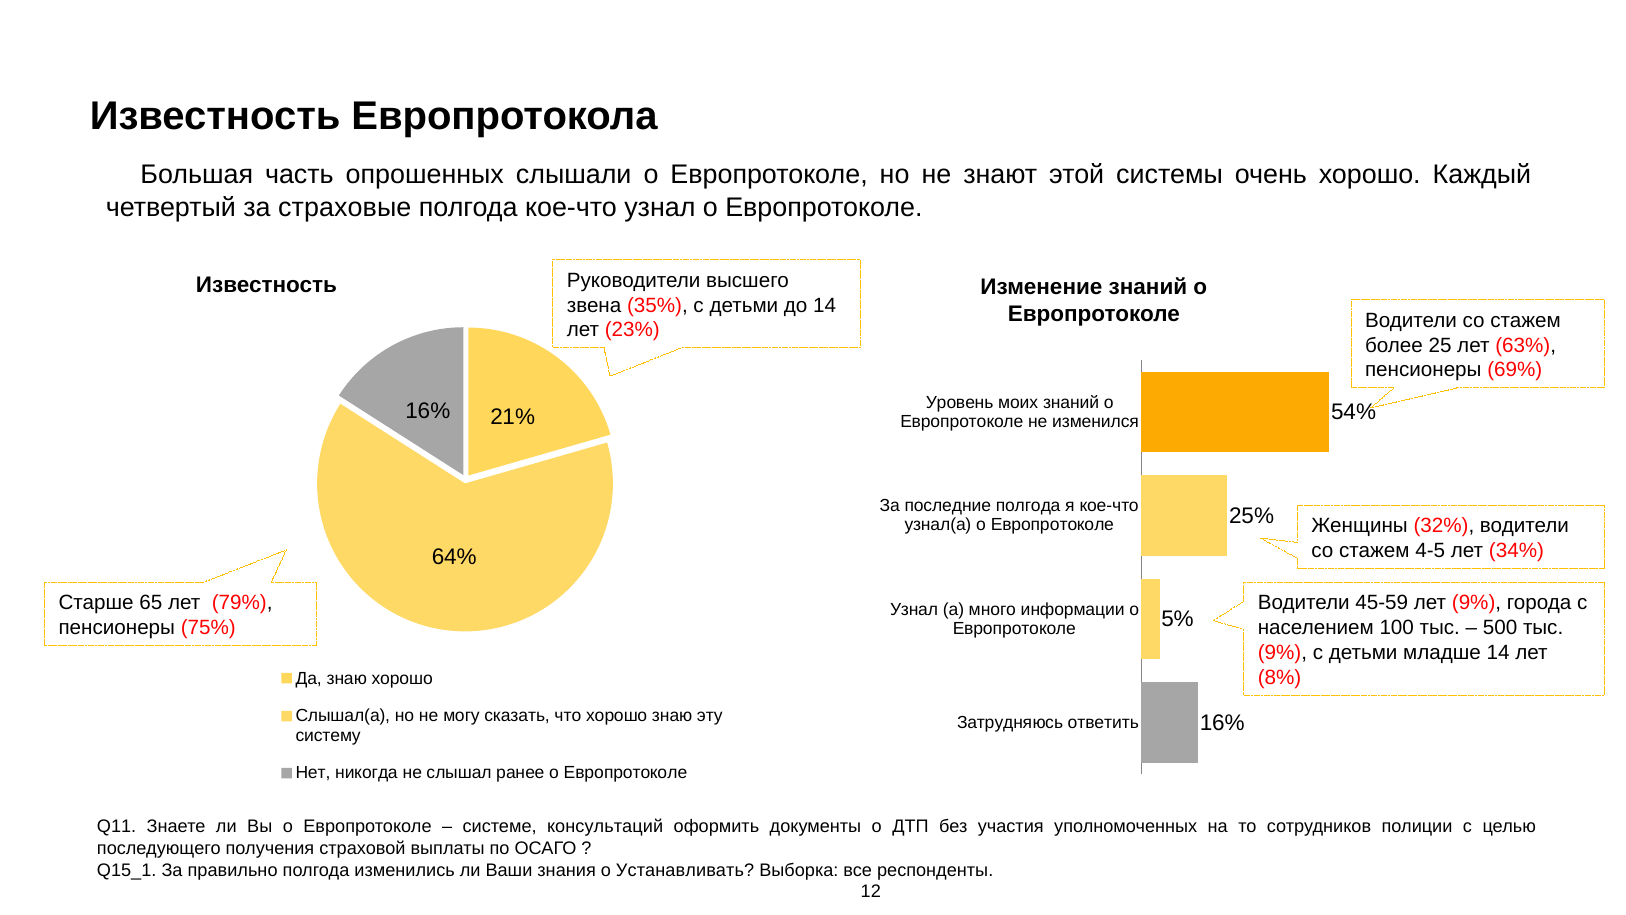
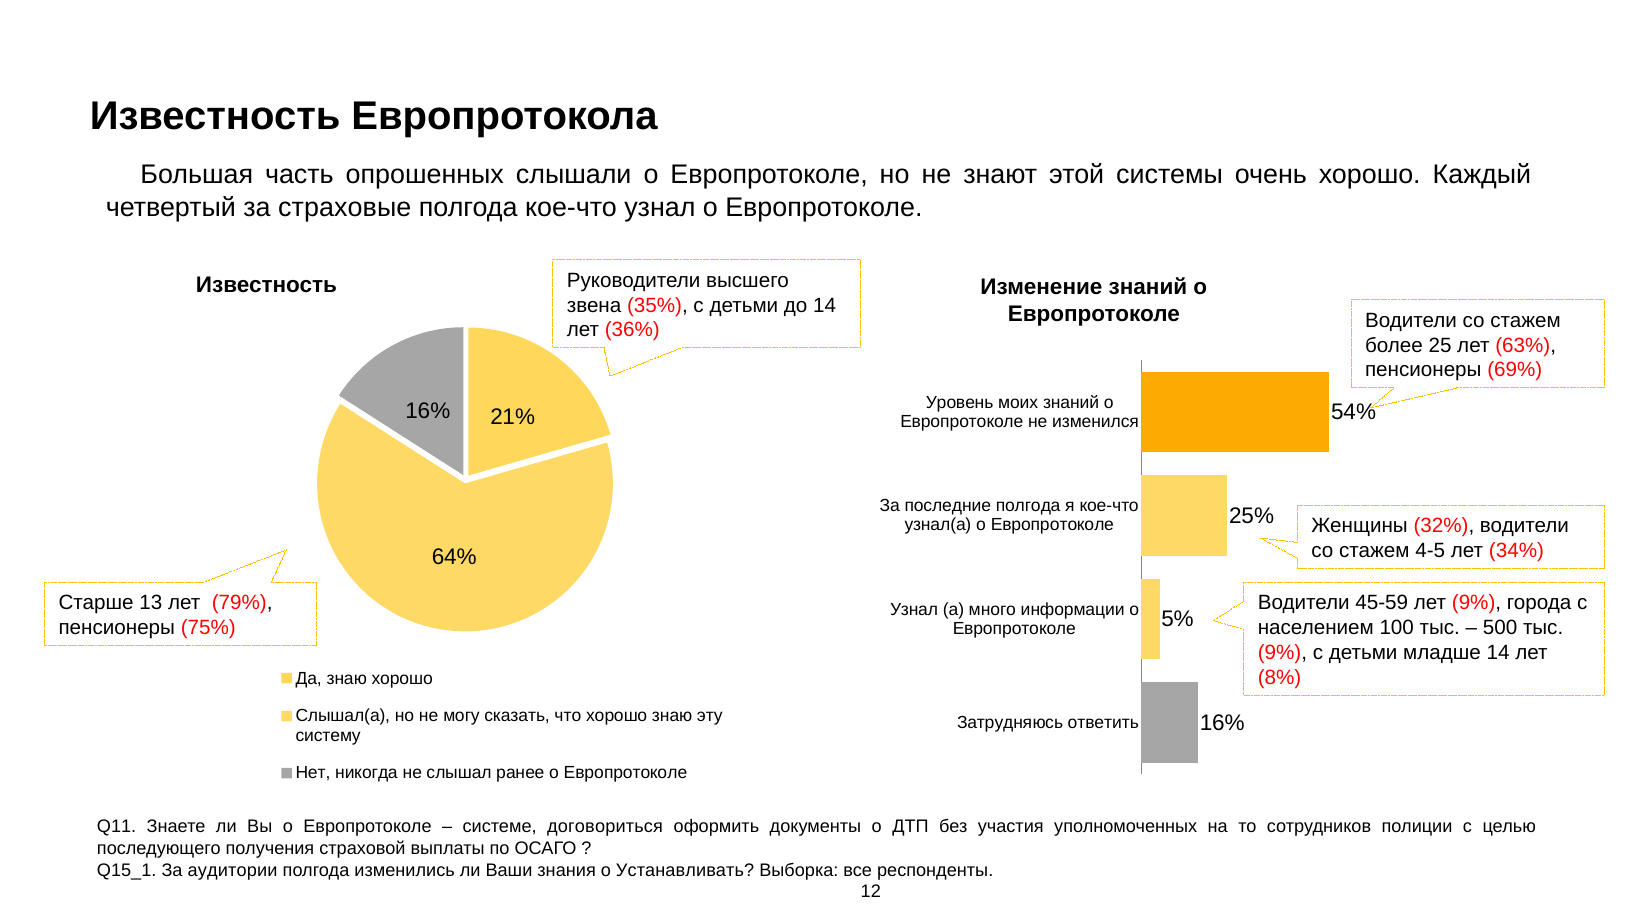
23%: 23% -> 36%
65: 65 -> 13
консультаций: консультаций -> договориться
правильно: правильно -> аудитории
